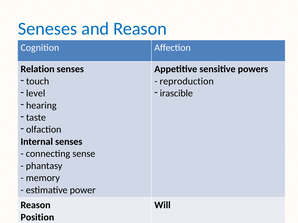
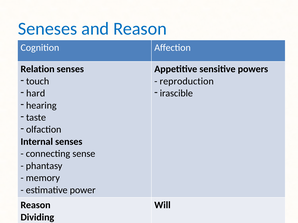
level: level -> hard
Position: Position -> Dividing
